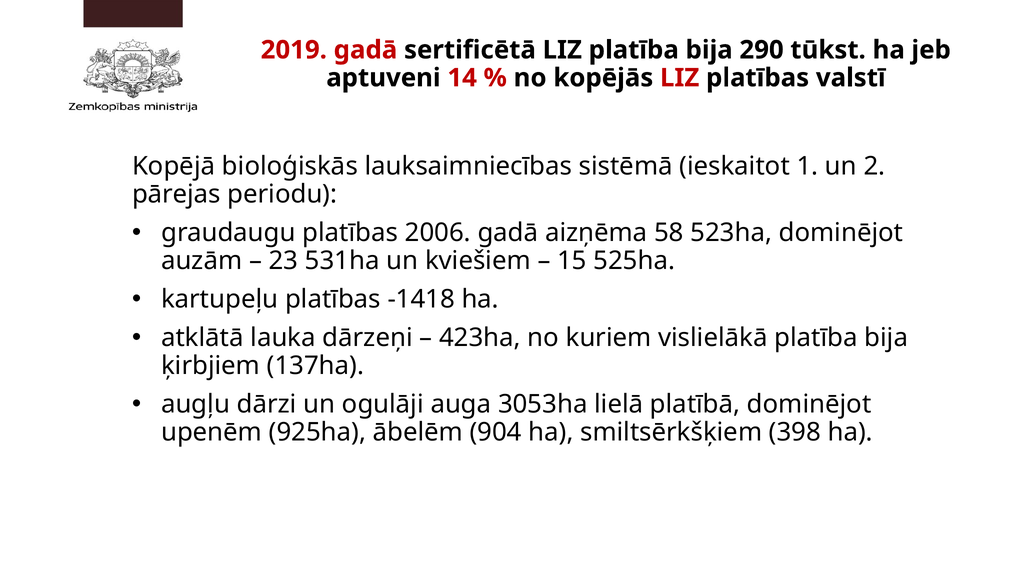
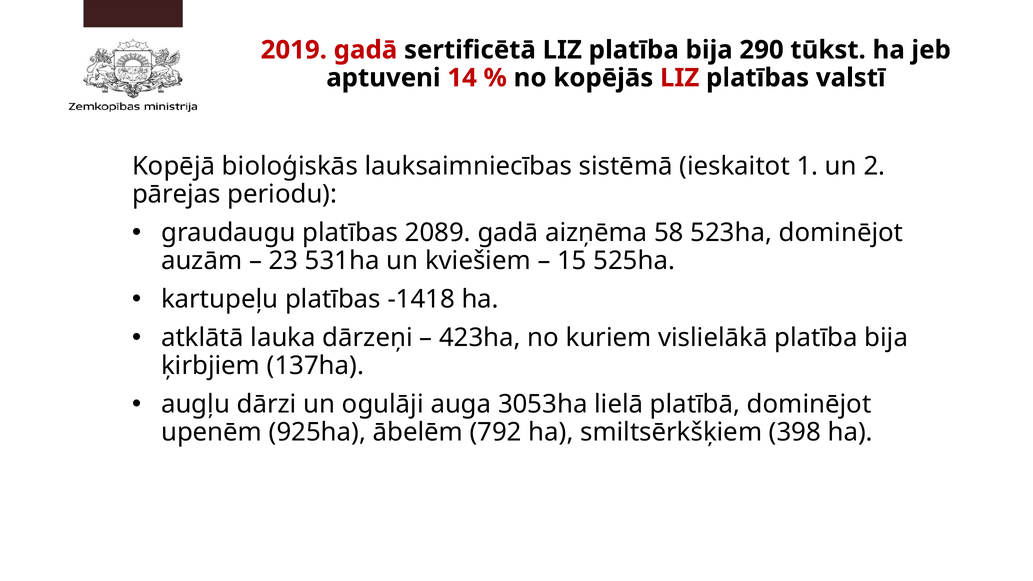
2006: 2006 -> 2089
904: 904 -> 792
